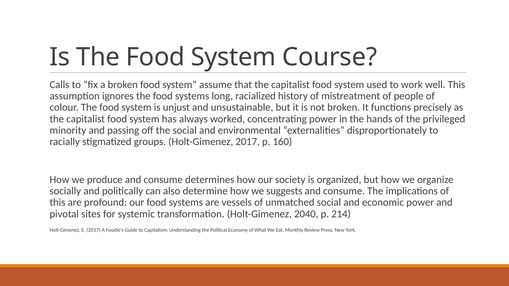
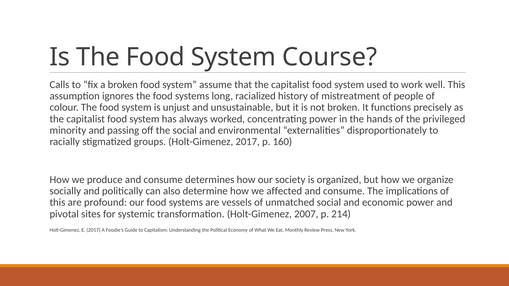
suggests: suggests -> affected
2040: 2040 -> 2007
